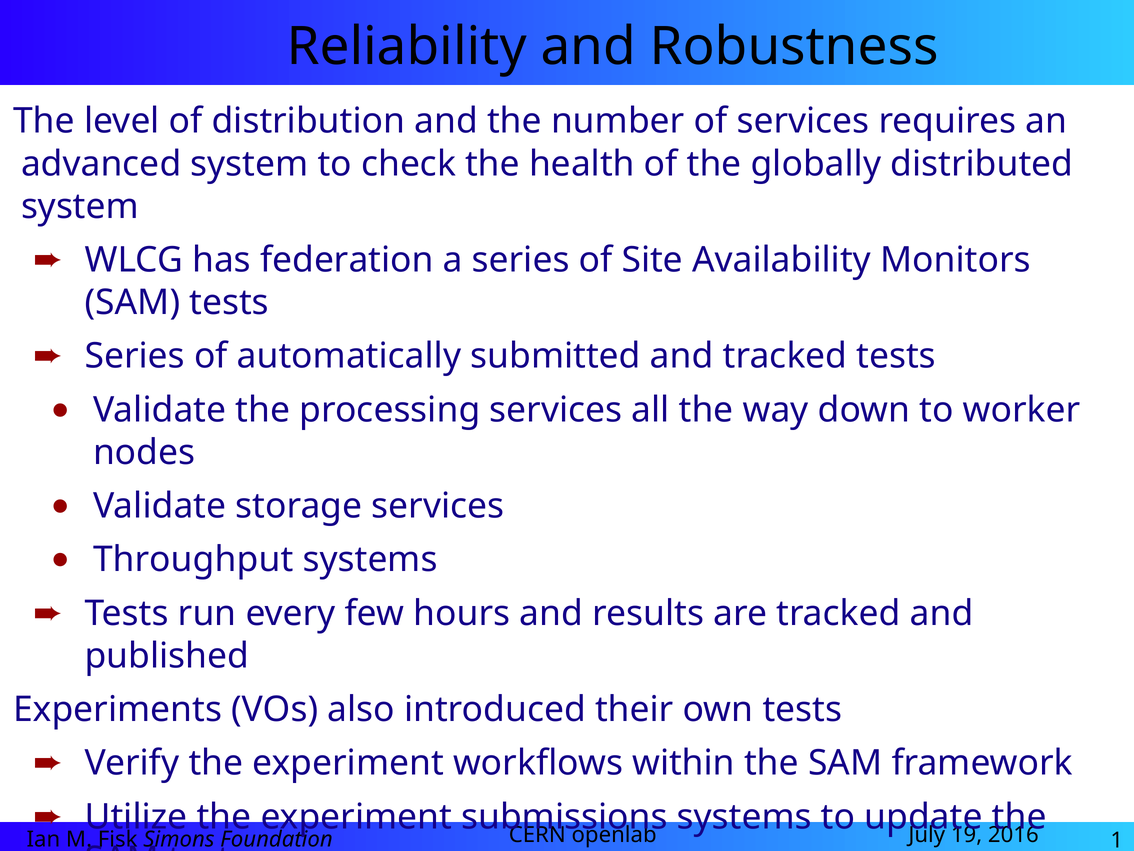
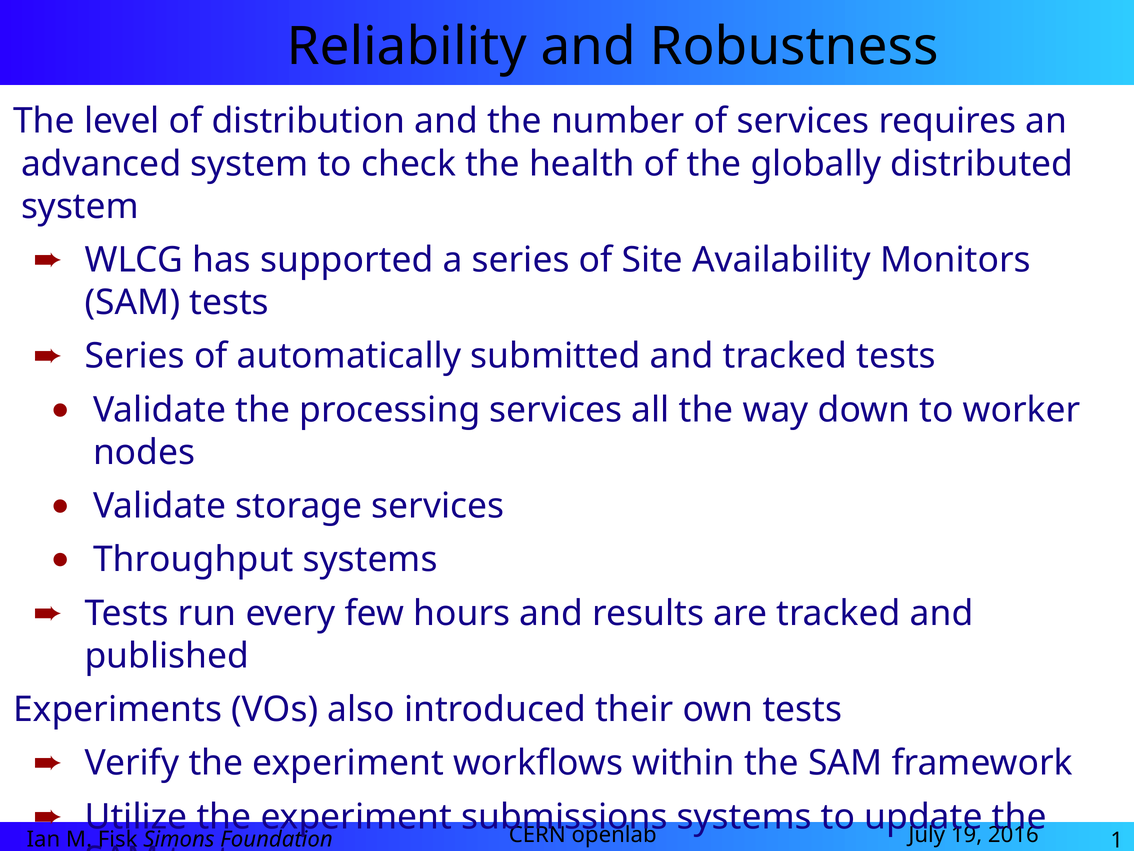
federation: federation -> supported
